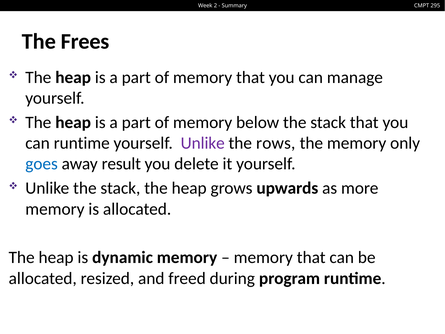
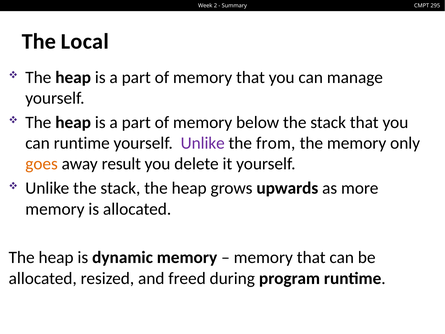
Frees: Frees -> Local
rows: rows -> from
goes colour: blue -> orange
